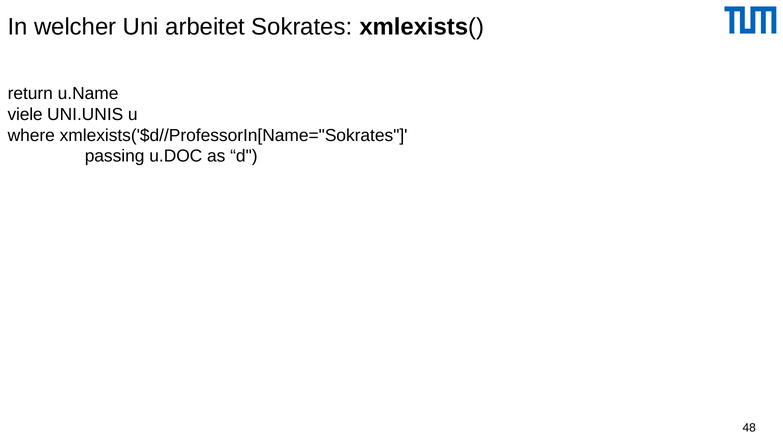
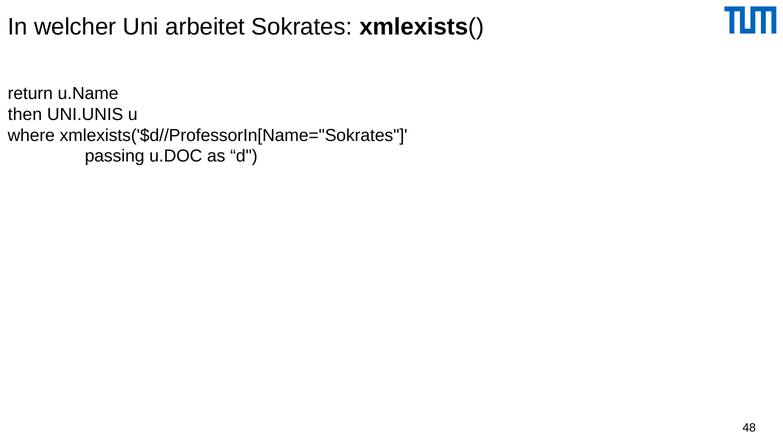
viele: viele -> then
